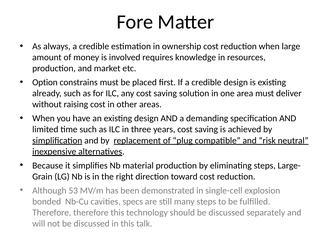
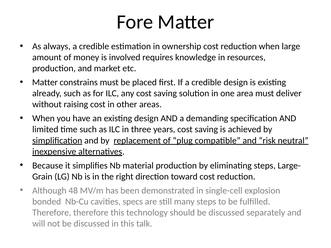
Option at (45, 82): Option -> Matter
53: 53 -> 48
